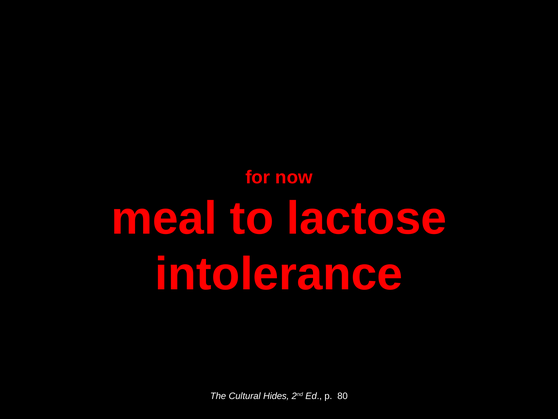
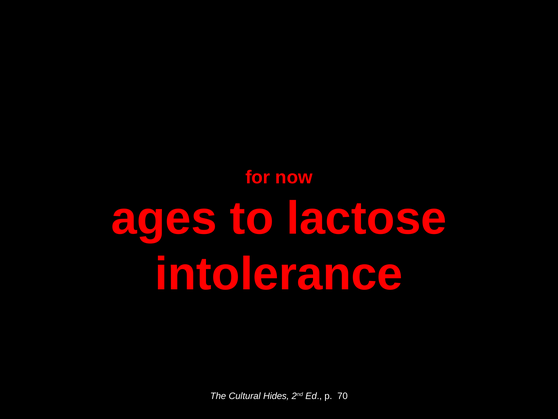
meal: meal -> ages
80: 80 -> 70
